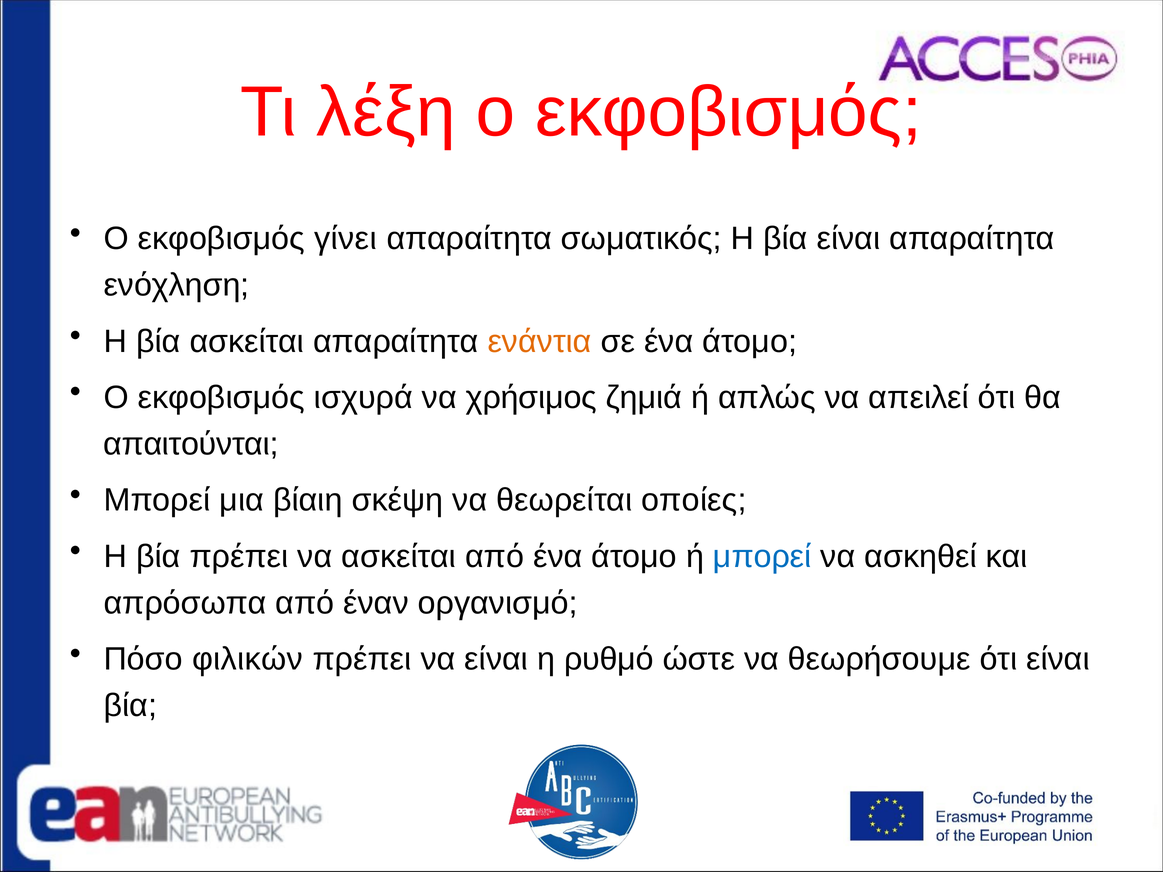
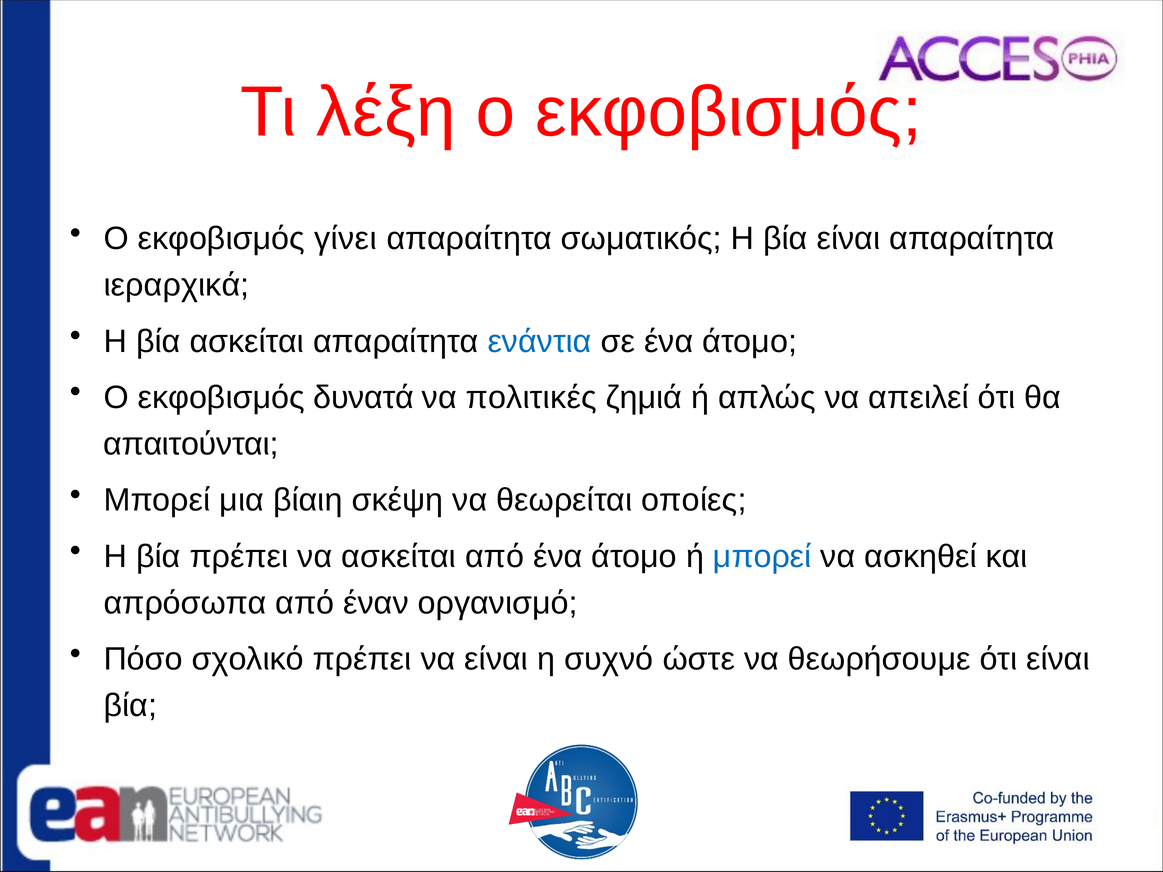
ενόχληση: ενόχληση -> ιεραρχικά
ενάντια colour: orange -> blue
ισχυρά: ισχυρά -> δυνατά
χρήσιμος: χρήσιμος -> πολιτικές
φιλικών: φιλικών -> σχολικό
ρυθμό: ρυθμό -> συχνό
